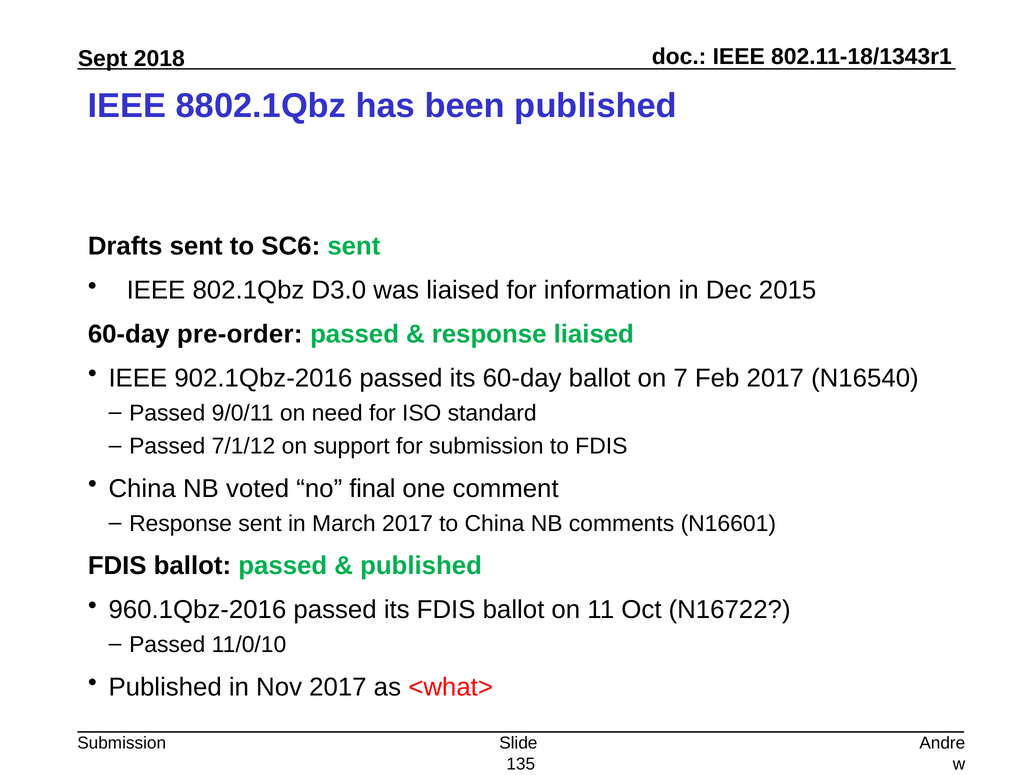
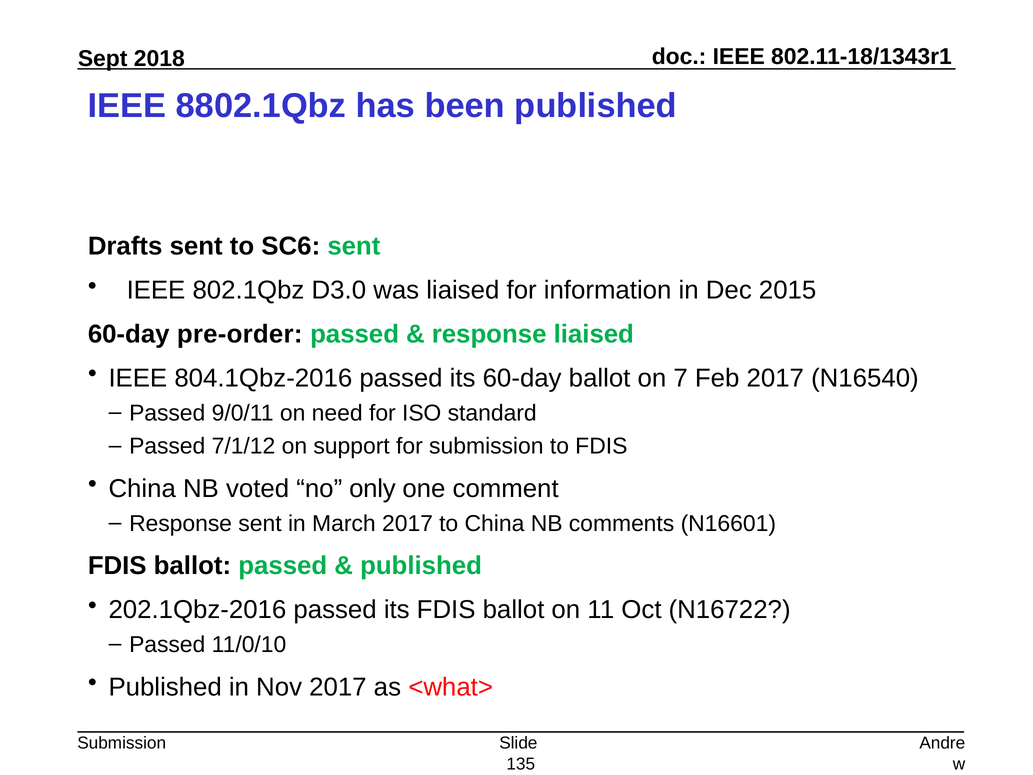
902.1Qbz-2016: 902.1Qbz-2016 -> 804.1Qbz-2016
final: final -> only
960.1Qbz-2016: 960.1Qbz-2016 -> 202.1Qbz-2016
